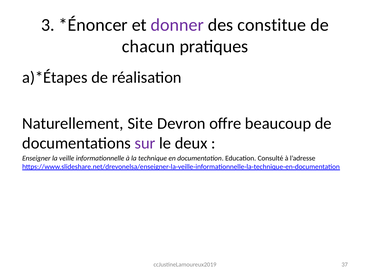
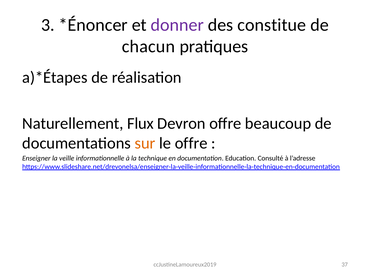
Site: Site -> Flux
sur colour: purple -> orange
le deux: deux -> offre
